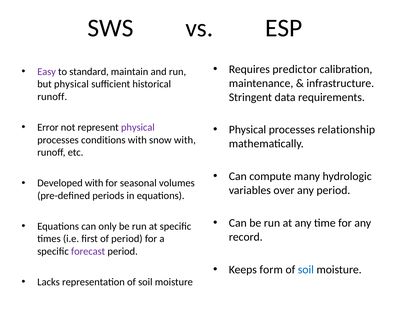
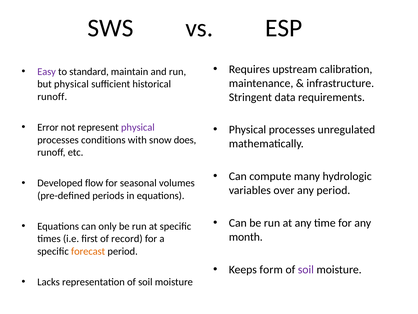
predictor: predictor -> upstream
relationship: relationship -> unregulated
snow with: with -> does
Developed with: with -> flow
record: record -> month
of period: period -> record
forecast colour: purple -> orange
soil at (306, 269) colour: blue -> purple
